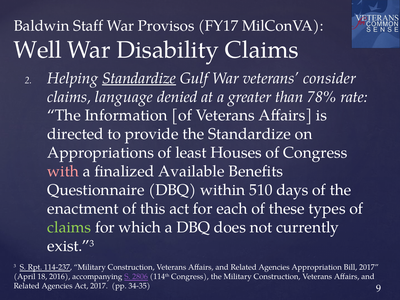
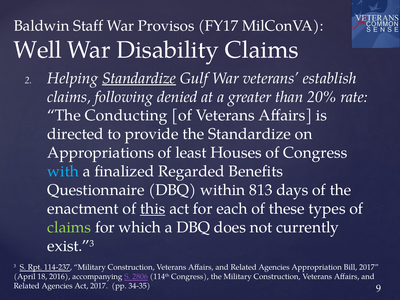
consider: consider -> establish
language: language -> following
78%: 78% -> 20%
Information: Information -> Conducting
with colour: pink -> light blue
Available: Available -> Regarded
510: 510 -> 813
this underline: none -> present
